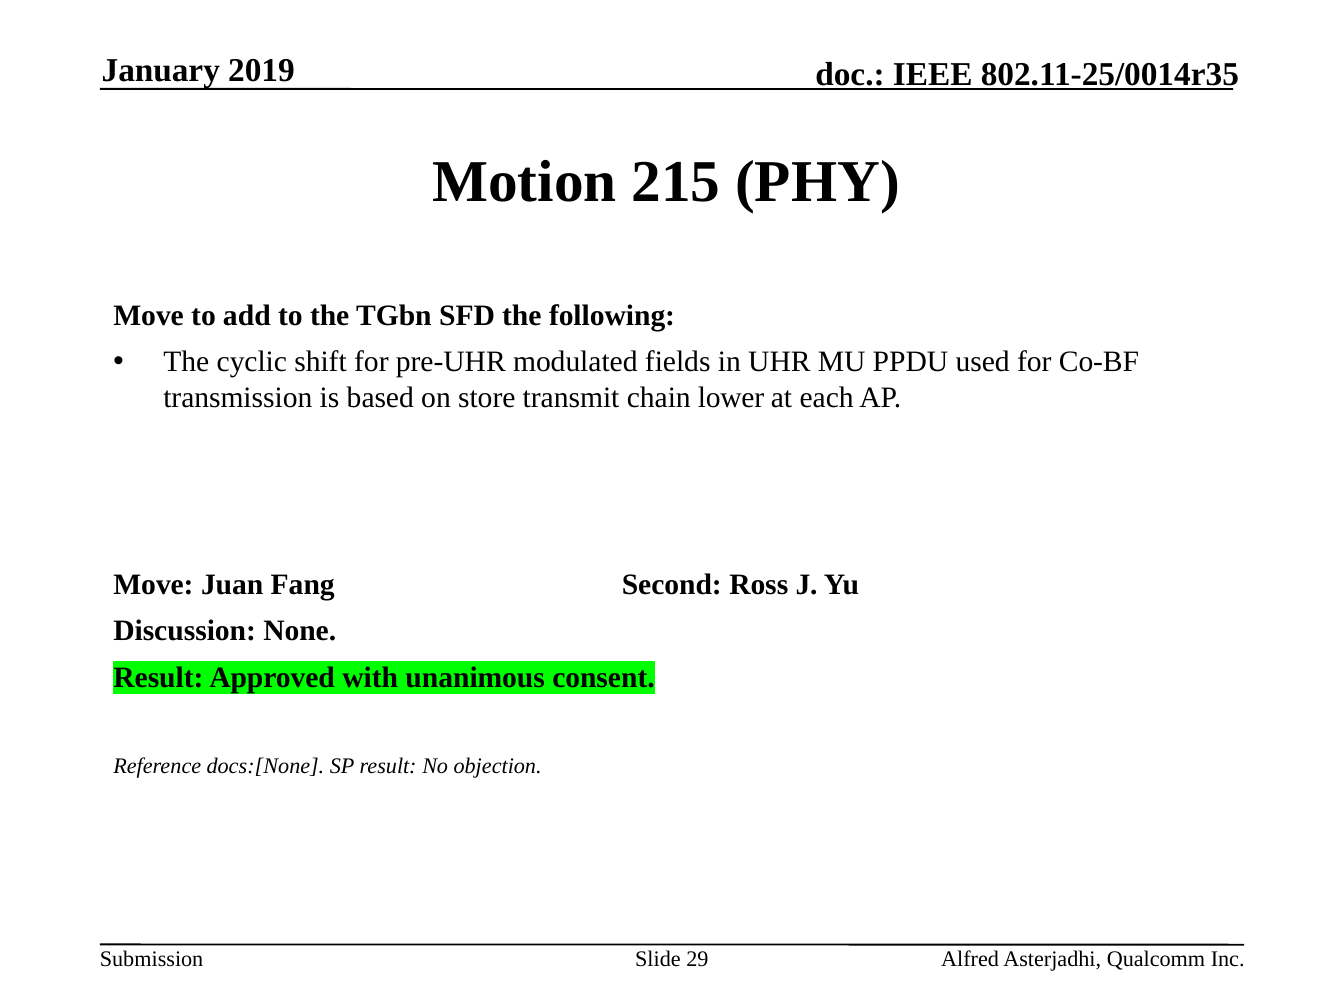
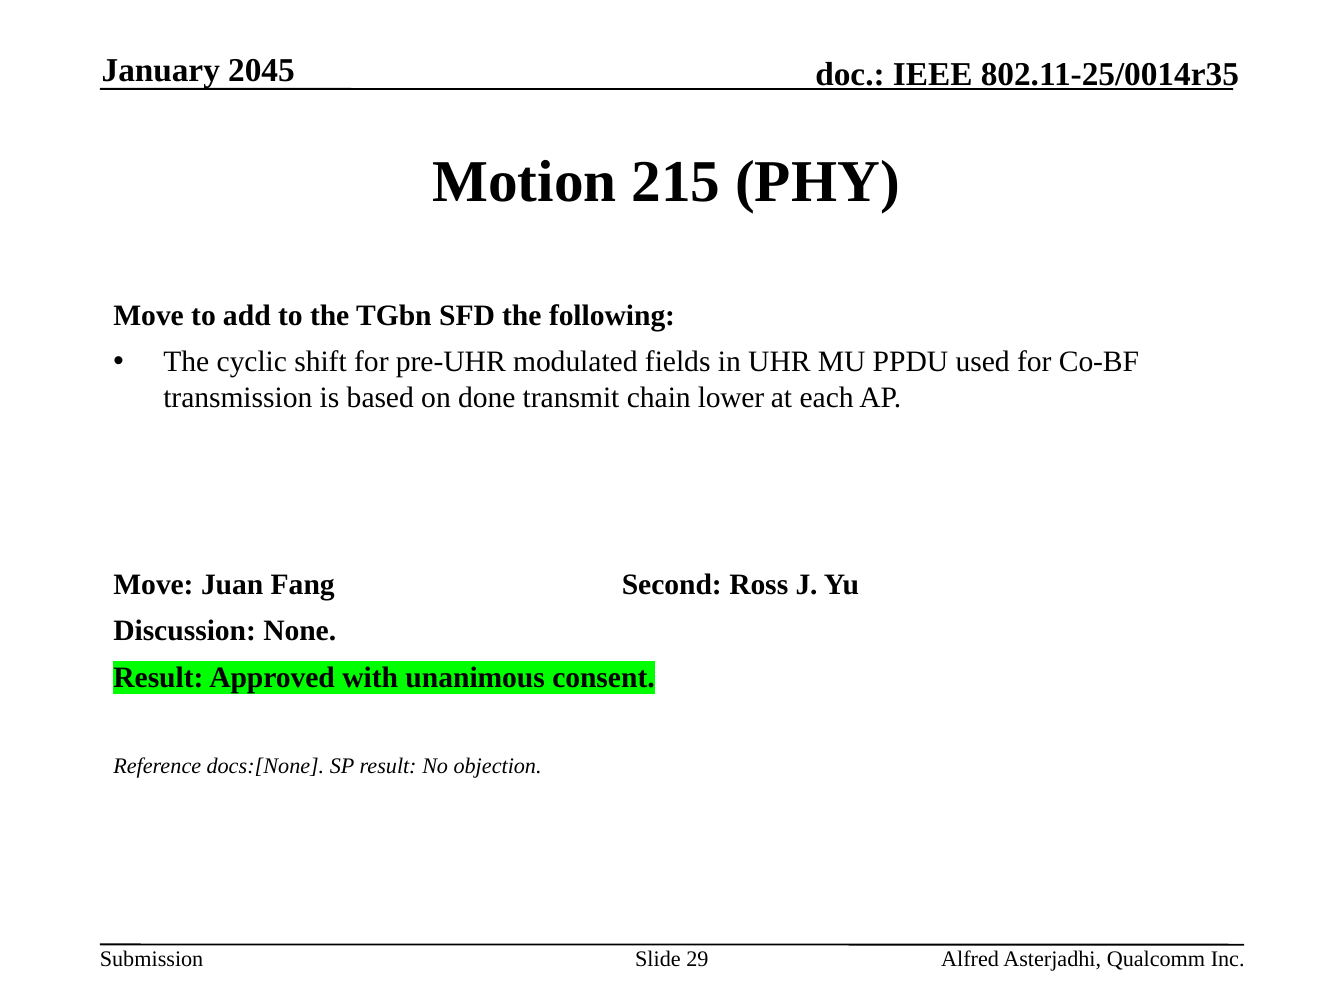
2019: 2019 -> 2045
store: store -> done
